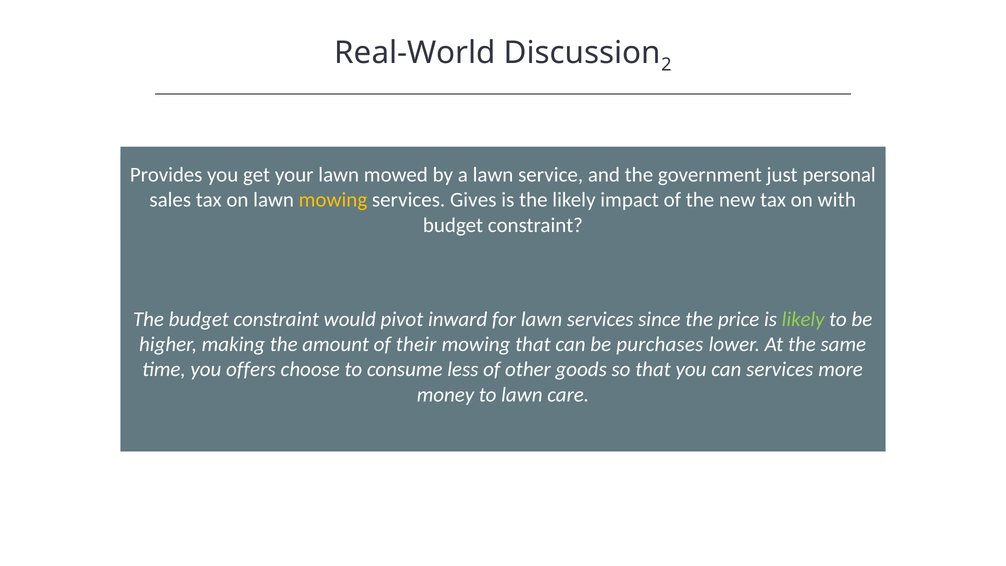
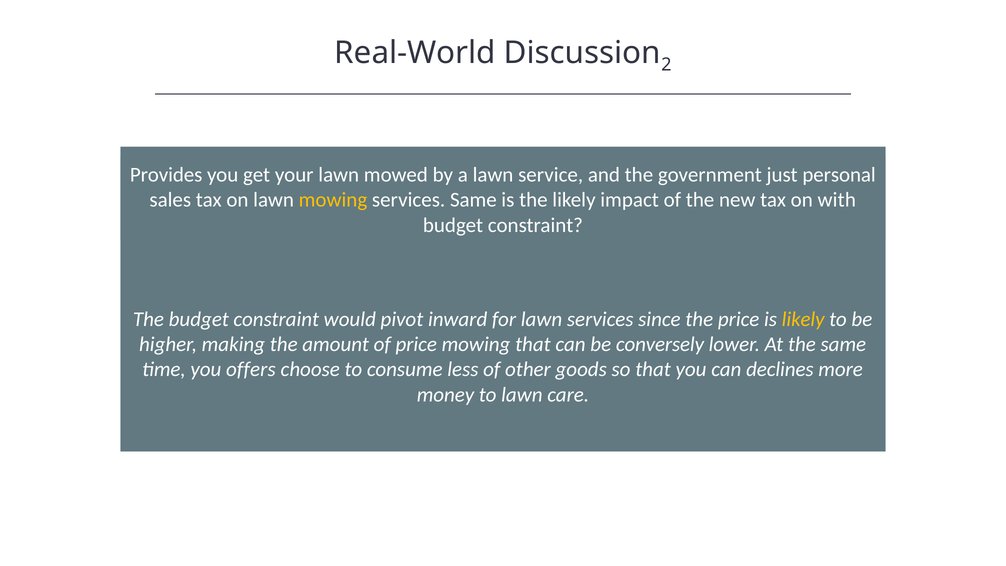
services Gives: Gives -> Same
likely at (803, 319) colour: light green -> yellow
of their: their -> price
purchases: purchases -> conversely
can services: services -> declines
